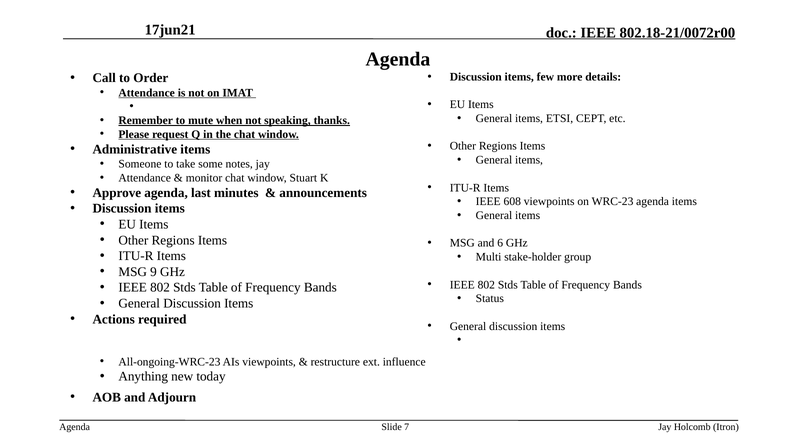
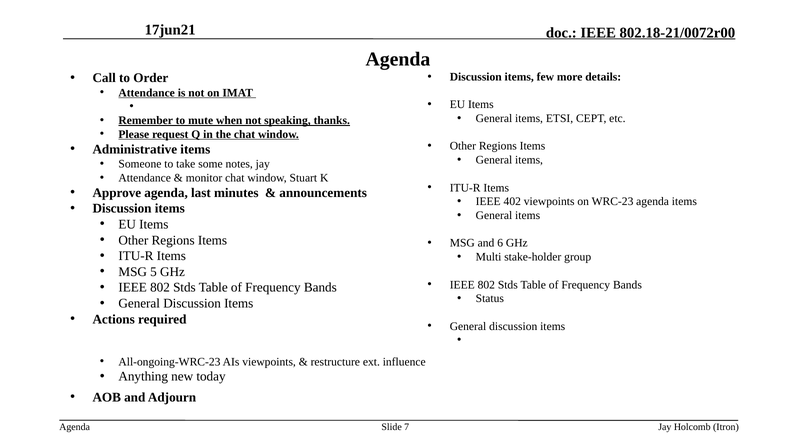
608: 608 -> 402
9: 9 -> 5
